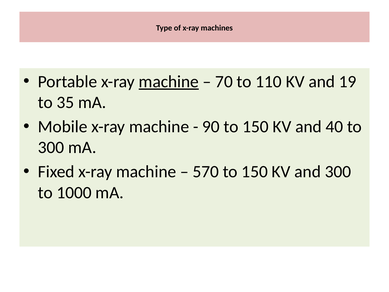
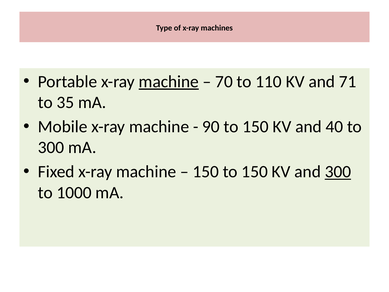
19: 19 -> 71
570 at (206, 172): 570 -> 150
300 at (338, 172) underline: none -> present
